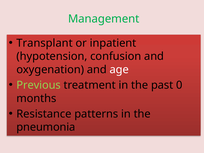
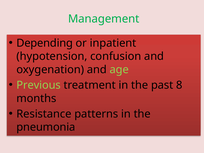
Transplant: Transplant -> Depending
age colour: white -> light green
0: 0 -> 8
